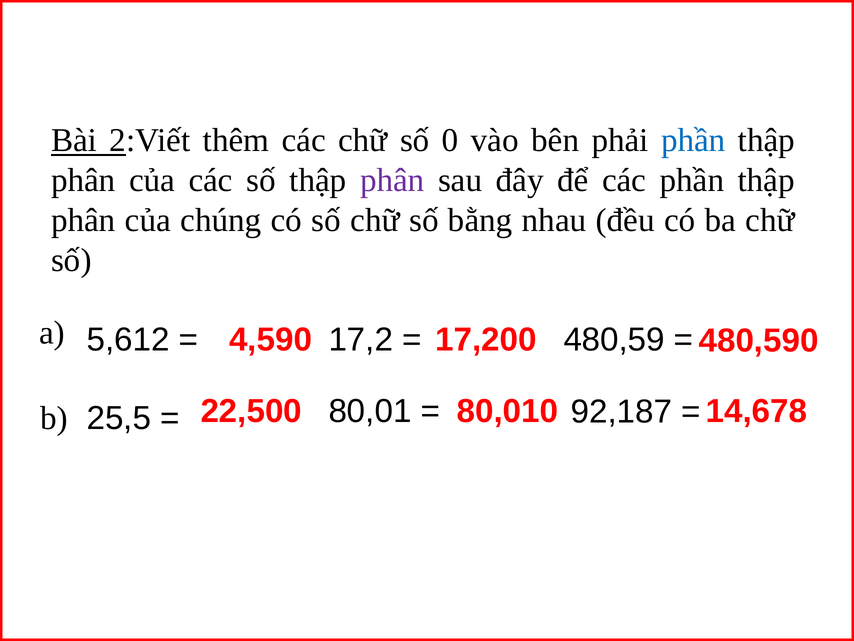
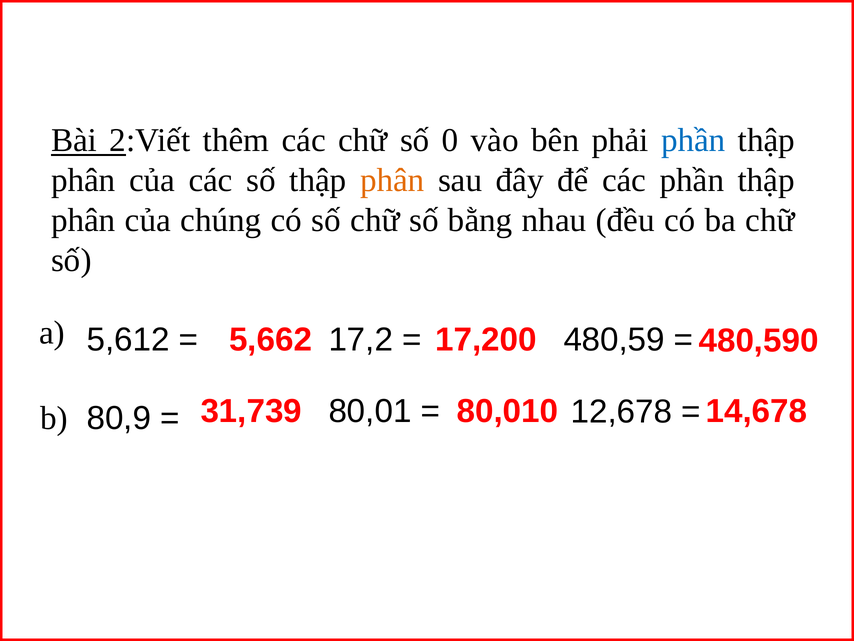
phân at (392, 180) colour: purple -> orange
4,590: 4,590 -> 5,662
22,500: 22,500 -> 31,739
25,5: 25,5 -> 80,9
92,187: 92,187 -> 12,678
